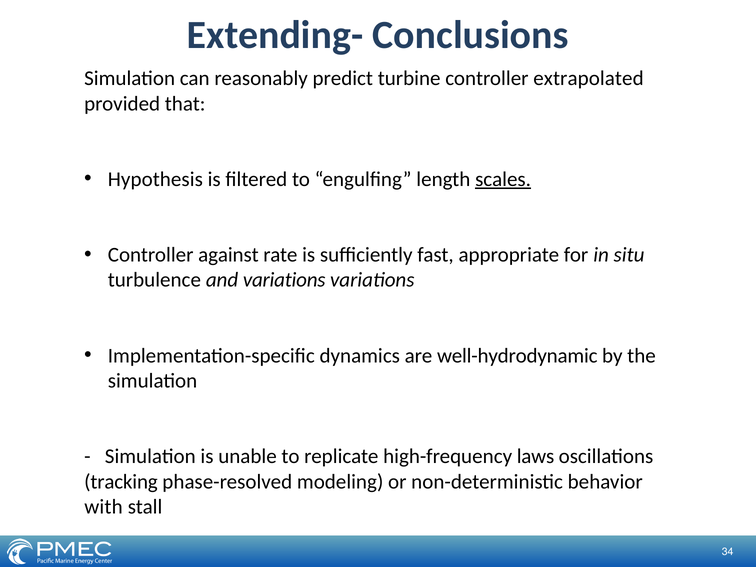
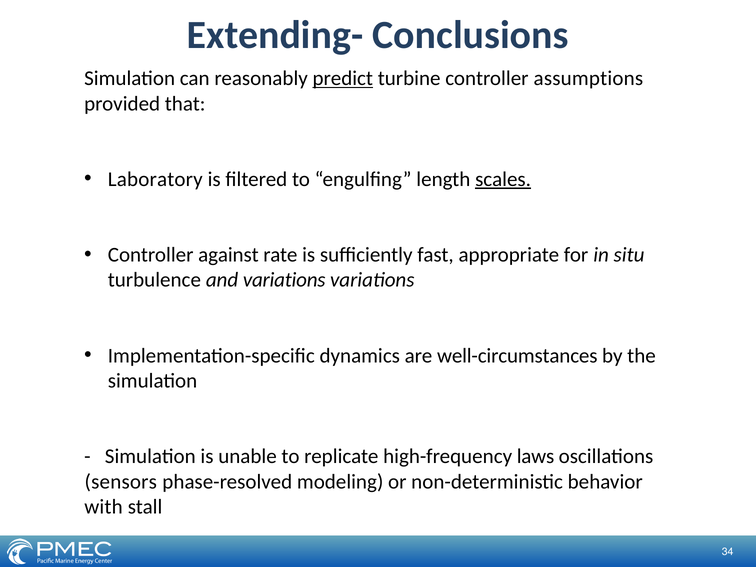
predict underline: none -> present
extrapolated: extrapolated -> assumptions
Hypothesis: Hypothesis -> Laboratory
well-hydrodynamic: well-hydrodynamic -> well-circumstances
tracking: tracking -> sensors
